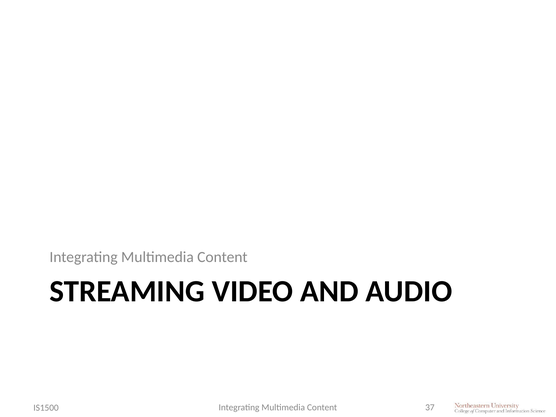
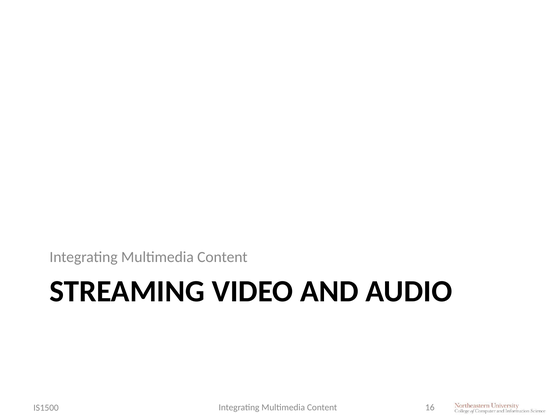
37: 37 -> 16
